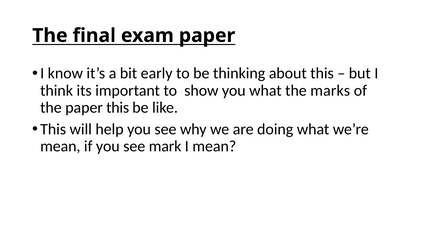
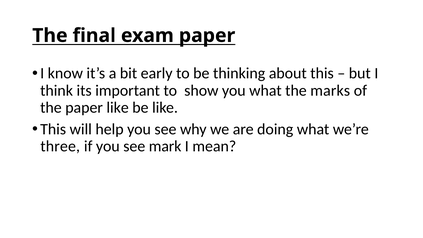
paper this: this -> like
mean at (60, 146): mean -> three
